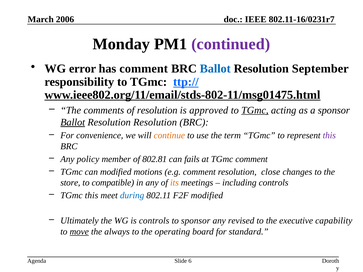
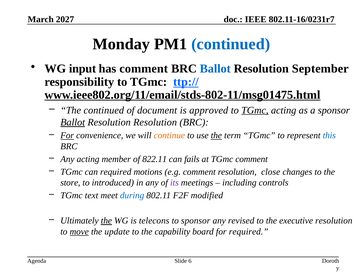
2006: 2006 -> 2027
continued at (231, 44) colour: purple -> blue
error: error -> input
The comments: comments -> continued
of resolution: resolution -> document
For at (67, 136) underline: none -> present
the at (216, 136) underline: none -> present
this at (329, 136) colour: purple -> blue
Any policy: policy -> acting
802.81: 802.81 -> 822.11
can modified: modified -> required
compatible: compatible -> introduced
its colour: orange -> purple
TGmc this: this -> text
the at (106, 221) underline: none -> present
is controls: controls -> telecons
executive capability: capability -> resolution
always: always -> update
operating: operating -> capability
for standard: standard -> required
